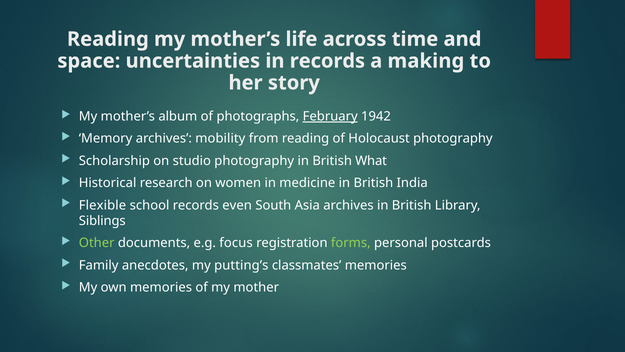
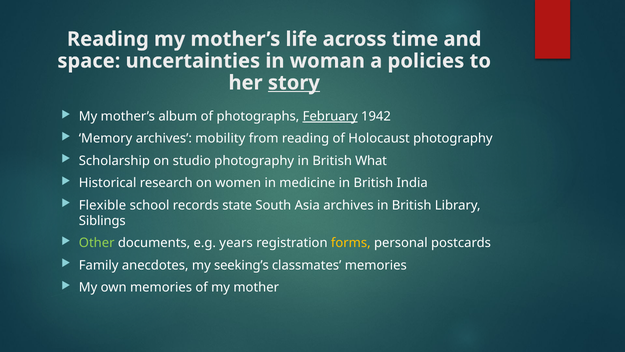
in records: records -> woman
making: making -> policies
story underline: none -> present
even: even -> state
focus: focus -> years
forms colour: light green -> yellow
putting’s: putting’s -> seeking’s
